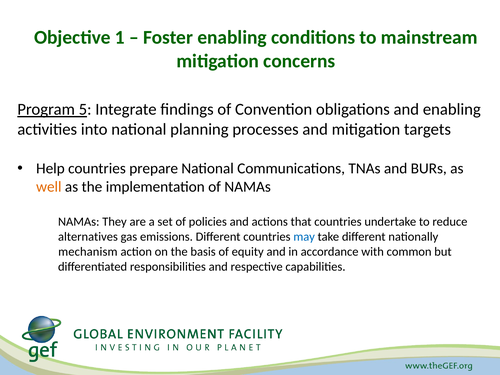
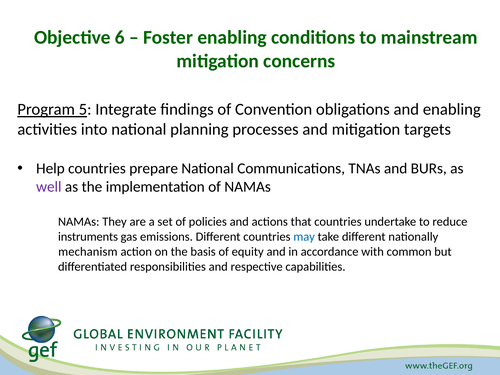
1: 1 -> 6
well colour: orange -> purple
alternatives: alternatives -> instruments
